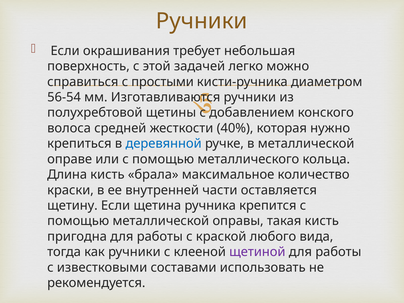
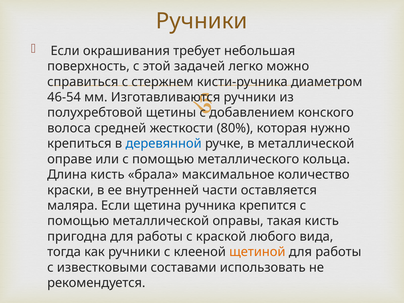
простыми: простыми -> стержнем
56-54: 56-54 -> 46-54
40%: 40% -> 80%
щетину: щетину -> маляра
щетиной colour: purple -> orange
